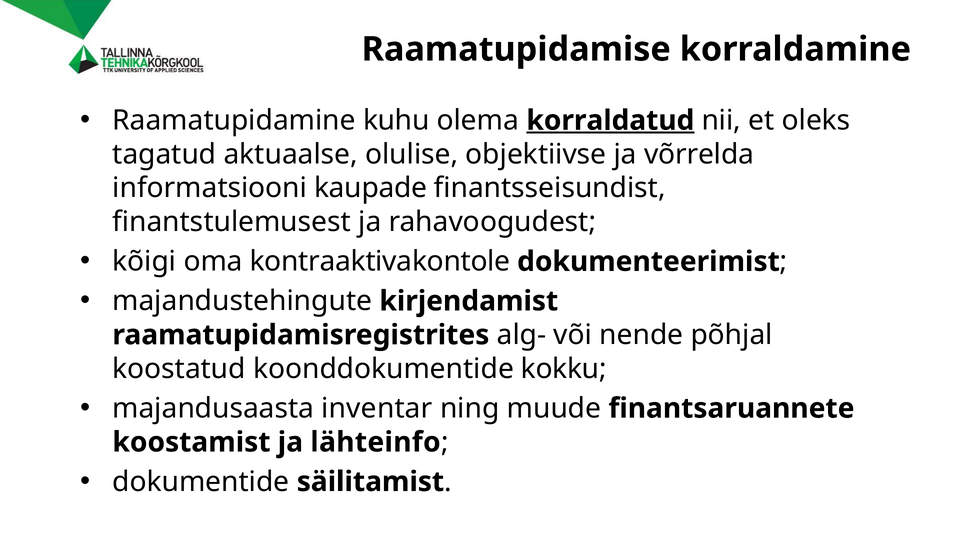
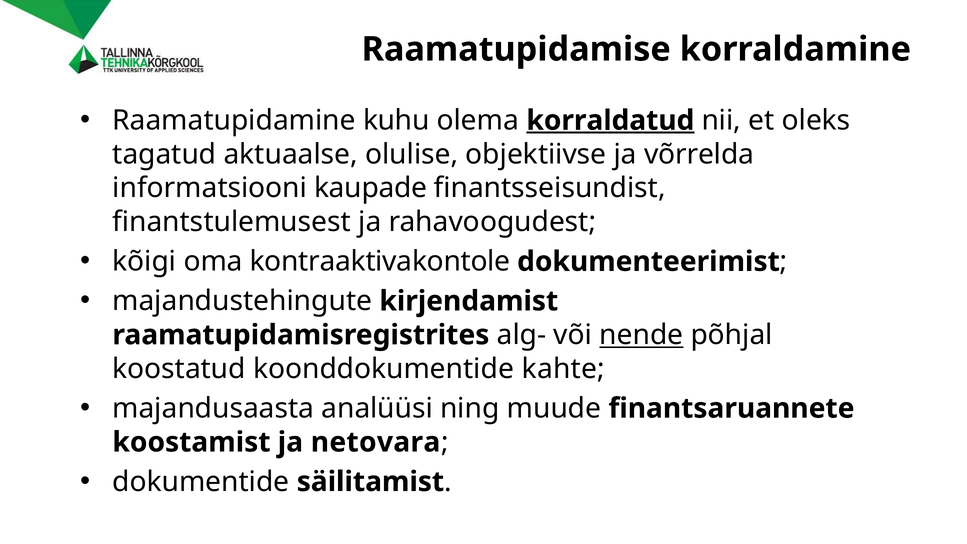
nende underline: none -> present
kokku: kokku -> kahte
inventar: inventar -> analüüsi
lähteinfo: lähteinfo -> netovara
